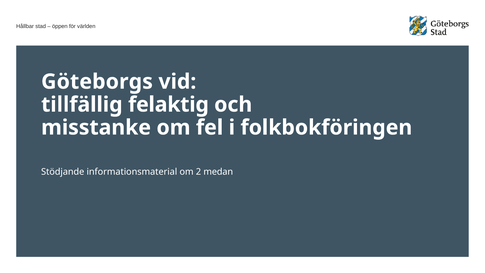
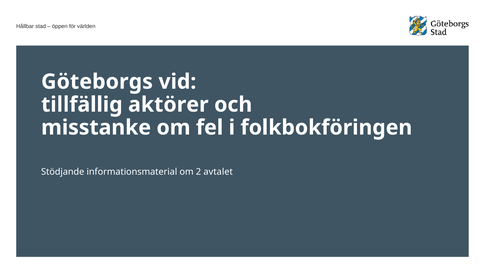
felaktig: felaktig -> aktörer
medan: medan -> avtalet
